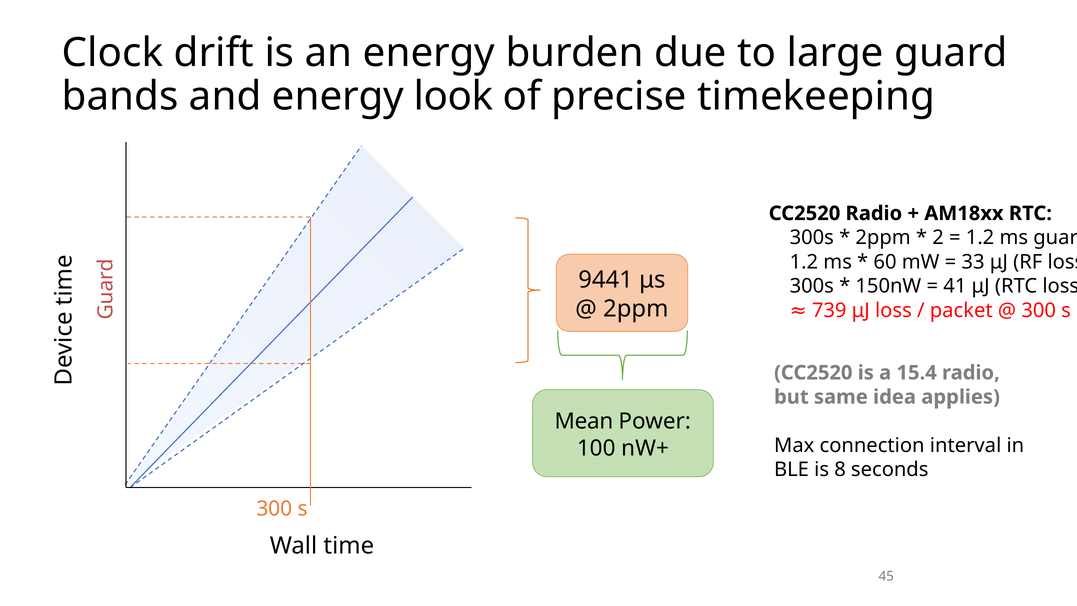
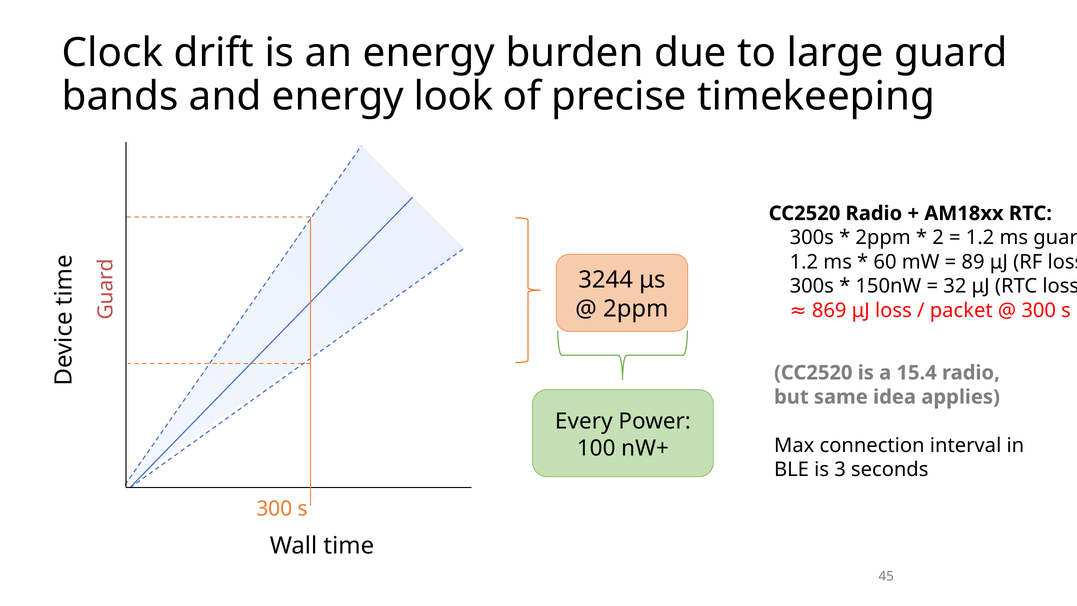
33: 33 -> 89
9441: 9441 -> 3244
41: 41 -> 32
739: 739 -> 869
Mean: Mean -> Every
8: 8 -> 3
